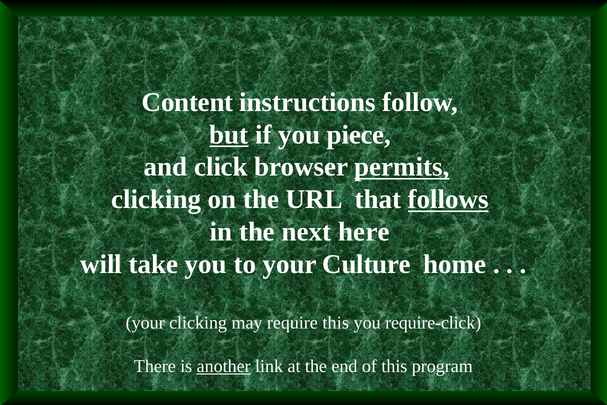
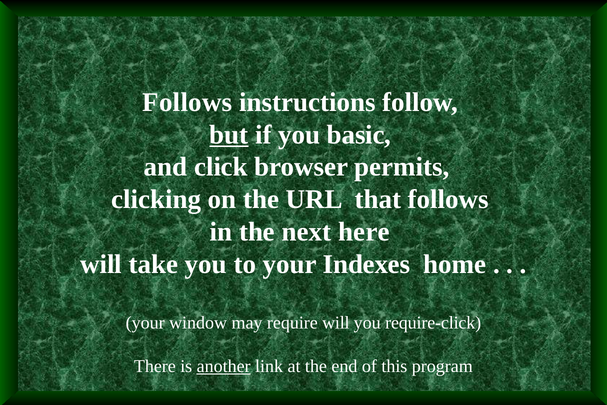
Content at (188, 102): Content -> Follows
piece: piece -> basic
permits underline: present -> none
follows at (448, 199) underline: present -> none
Culture: Culture -> Indexes
your clicking: clicking -> window
require this: this -> will
